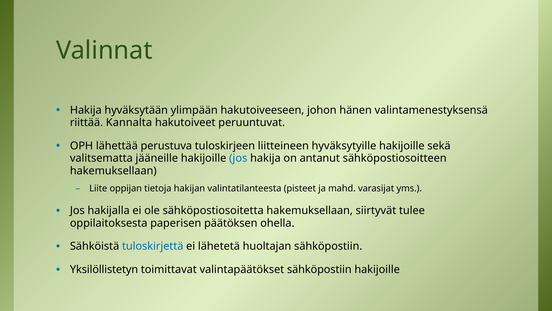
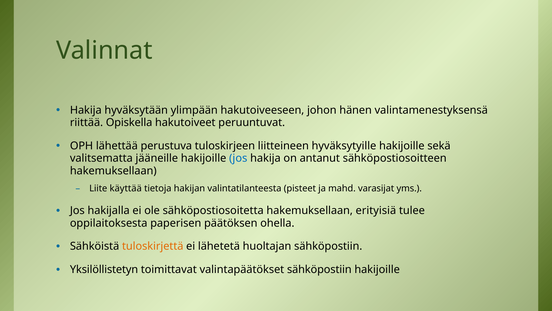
Kannalta: Kannalta -> Opiskella
oppijan: oppijan -> käyttää
siirtyvät: siirtyvät -> erityisiä
tuloskirjettä colour: blue -> orange
